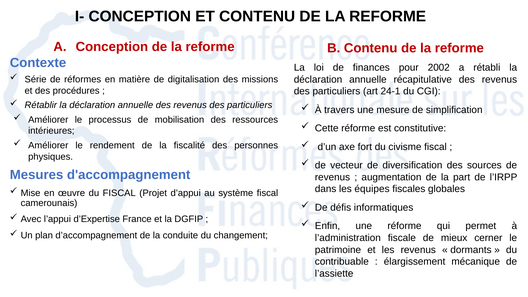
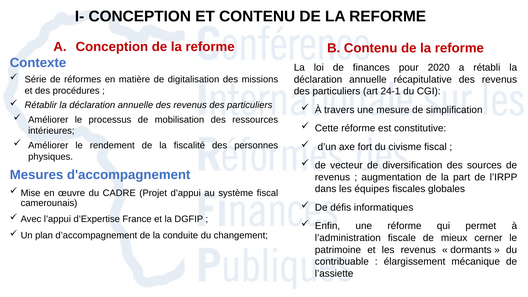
2002: 2002 -> 2020
du FISCAL: FISCAL -> CADRE
